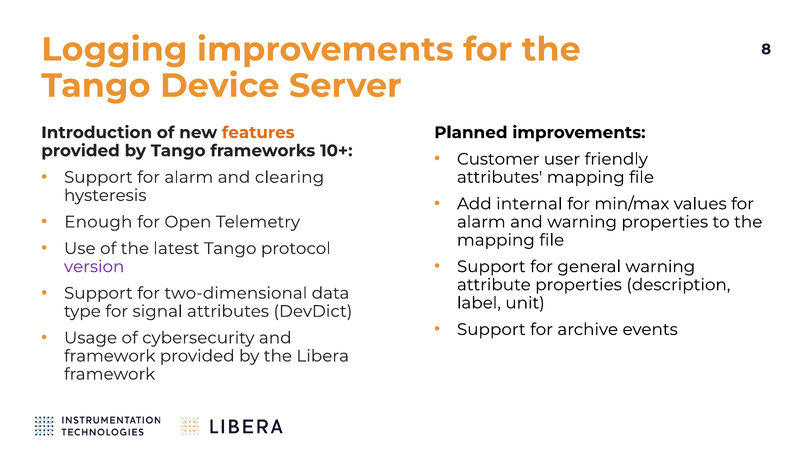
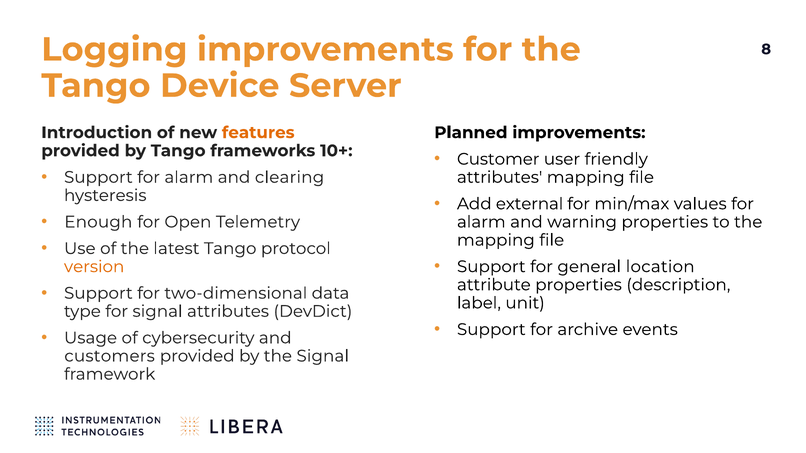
internal: internal -> external
general warning: warning -> location
version colour: purple -> orange
framework at (110, 356): framework -> customers
the Libera: Libera -> Signal
